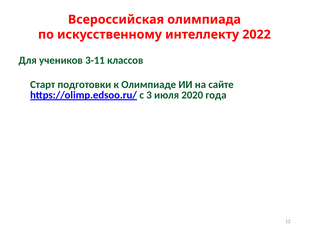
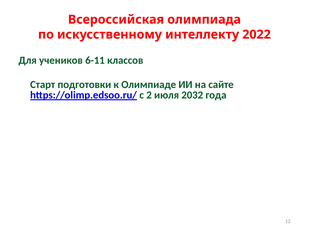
3-11: 3-11 -> 6-11
3: 3 -> 2
2020: 2020 -> 2032
